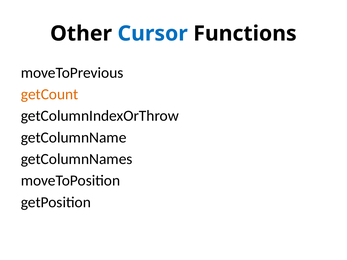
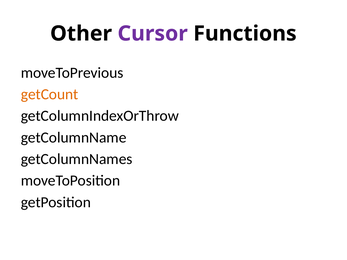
Cursor colour: blue -> purple
